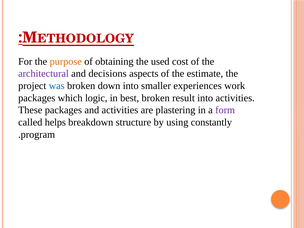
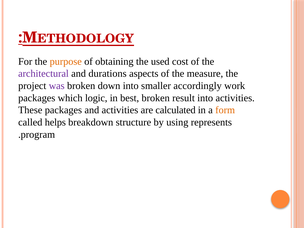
decisions: decisions -> durations
estimate: estimate -> measure
was colour: blue -> purple
experiences: experiences -> accordingly
plastering: plastering -> calculated
form colour: purple -> orange
constantly: constantly -> represents
